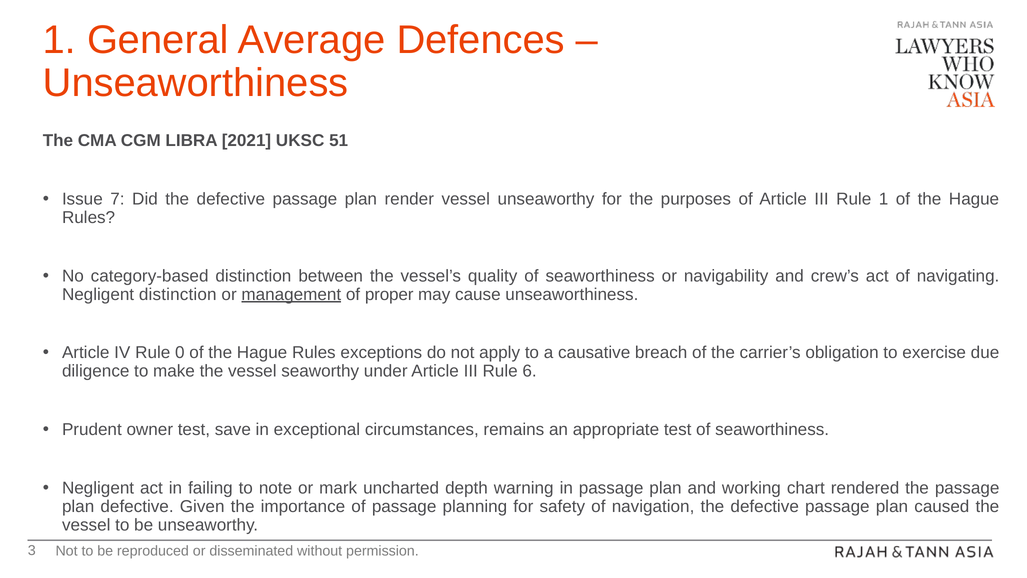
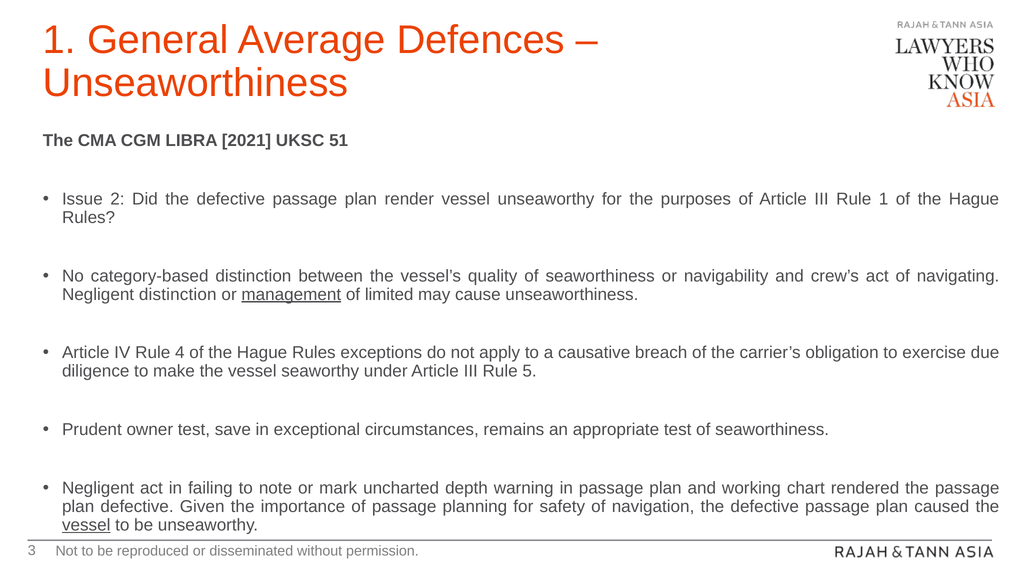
7: 7 -> 2
proper: proper -> limited
0: 0 -> 4
6: 6 -> 5
vessel at (86, 525) underline: none -> present
